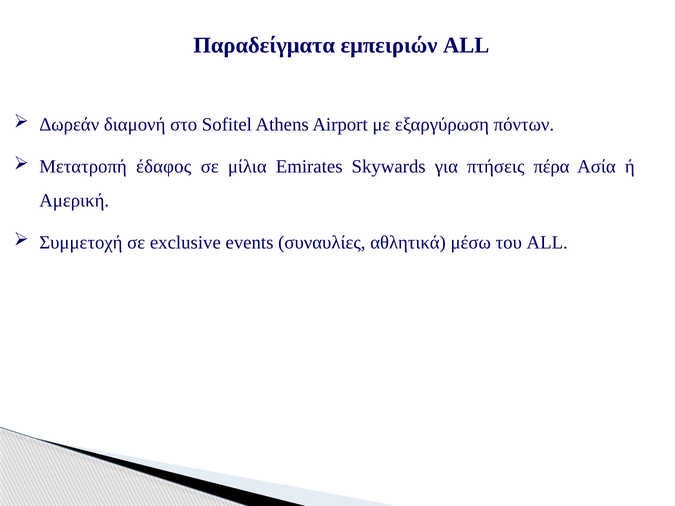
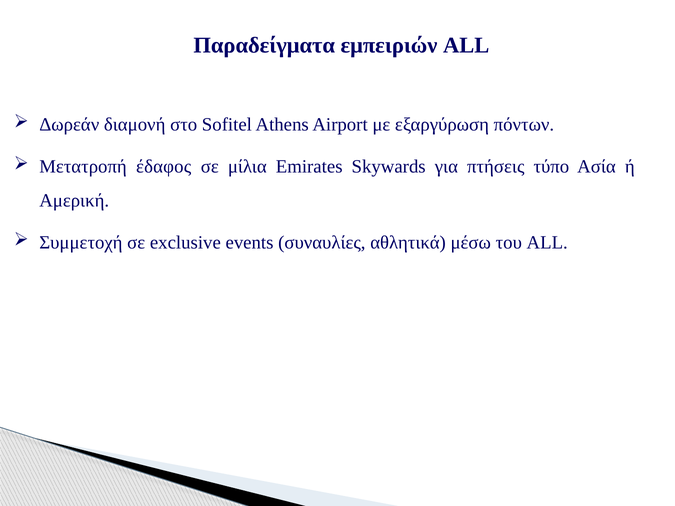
πέρα: πέρα -> τύπο
